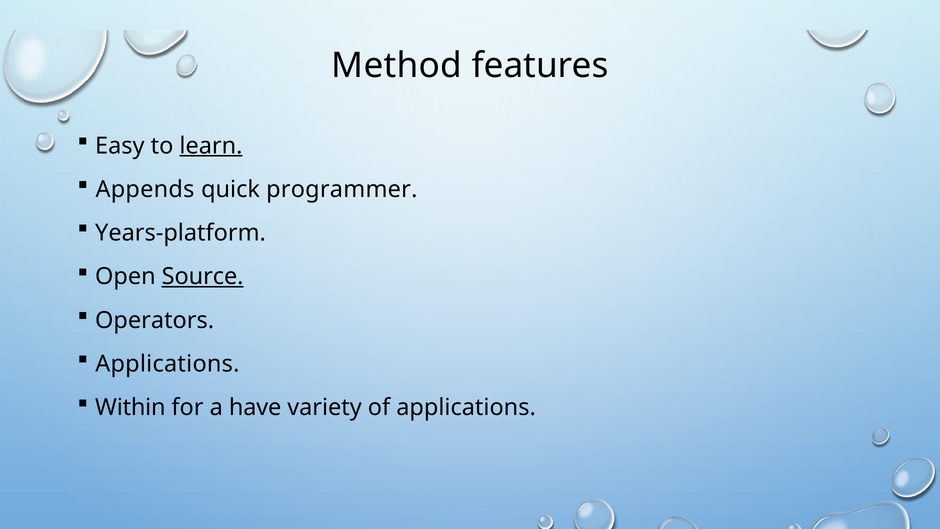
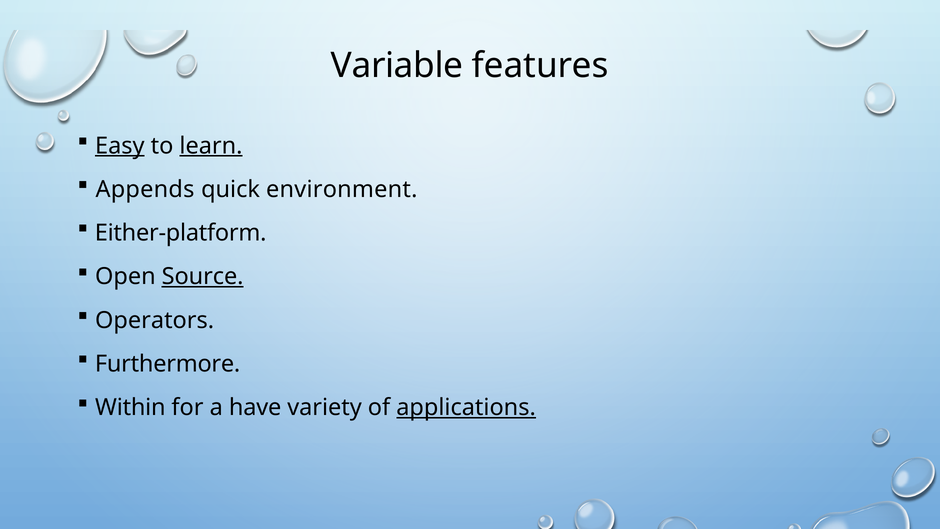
Method: Method -> Variable
Easy underline: none -> present
programmer: programmer -> environment
Years-platform: Years-platform -> Either-platform
Applications at (167, 364): Applications -> Furthermore
applications at (466, 407) underline: none -> present
